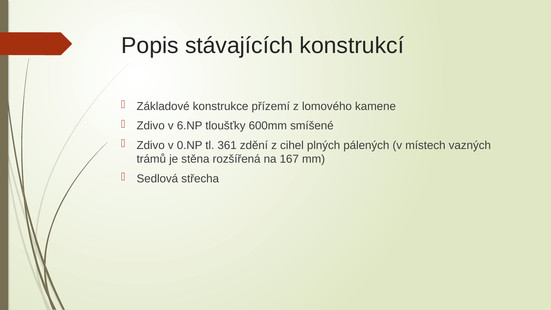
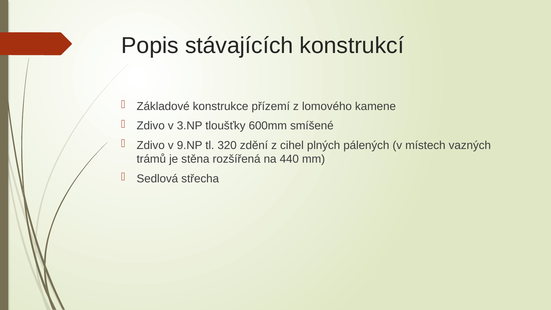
6.NP: 6.NP -> 3.NP
0.NP: 0.NP -> 9.NP
361: 361 -> 320
167: 167 -> 440
